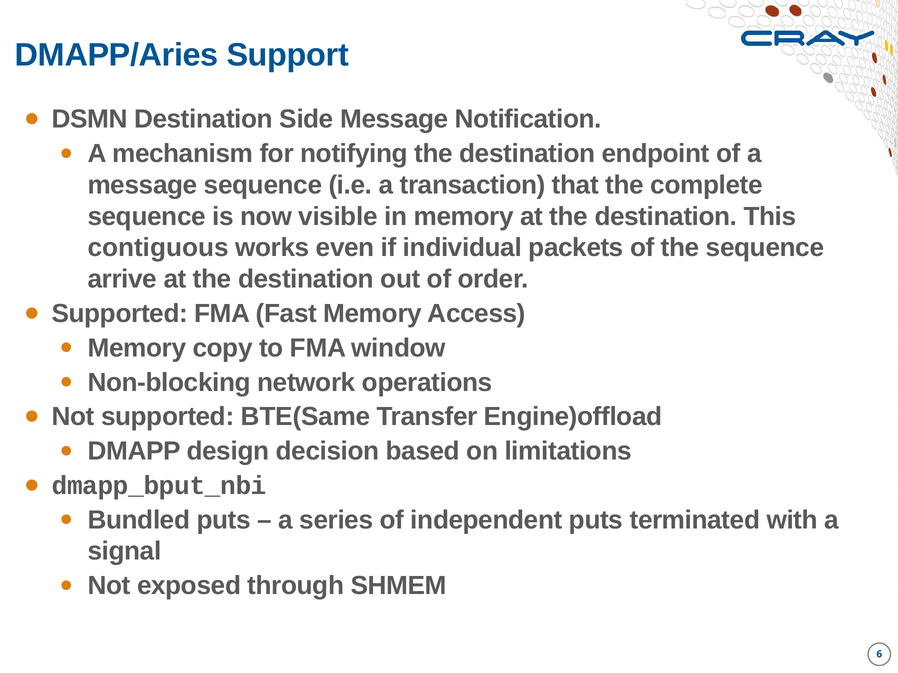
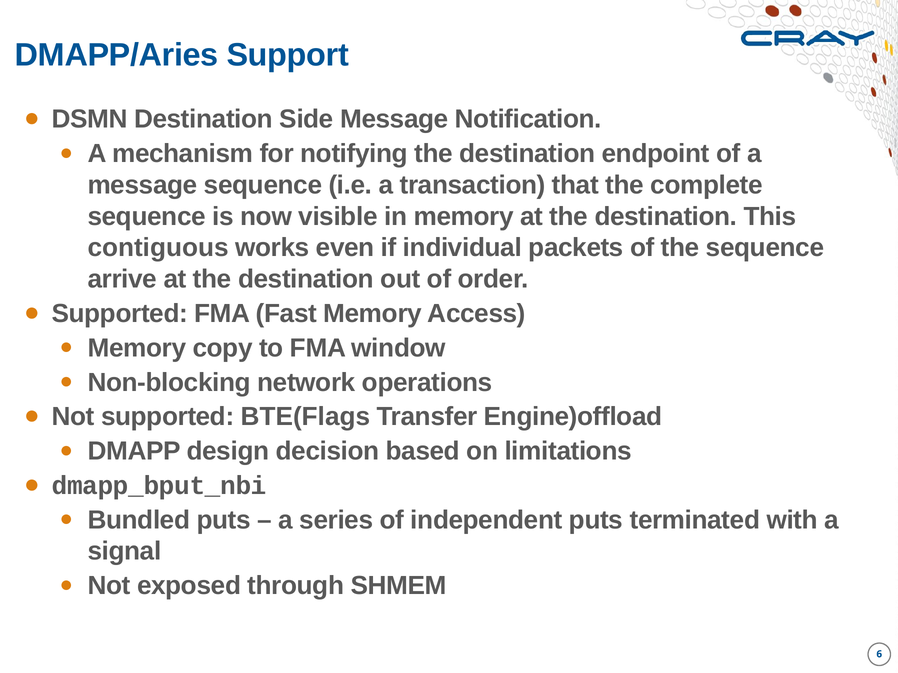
BTE(Same: BTE(Same -> BTE(Flags
